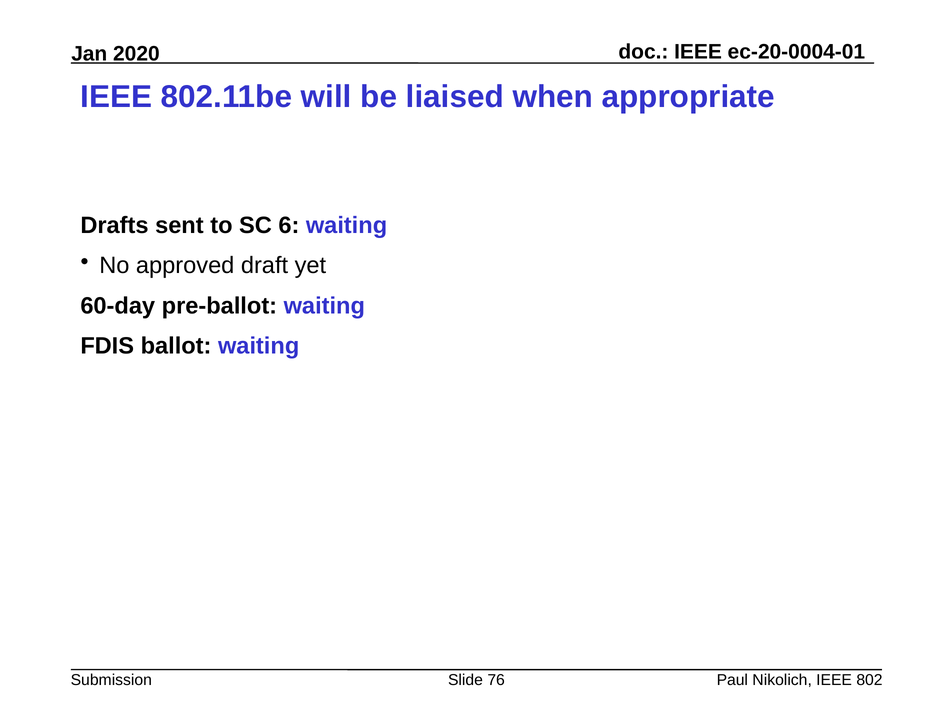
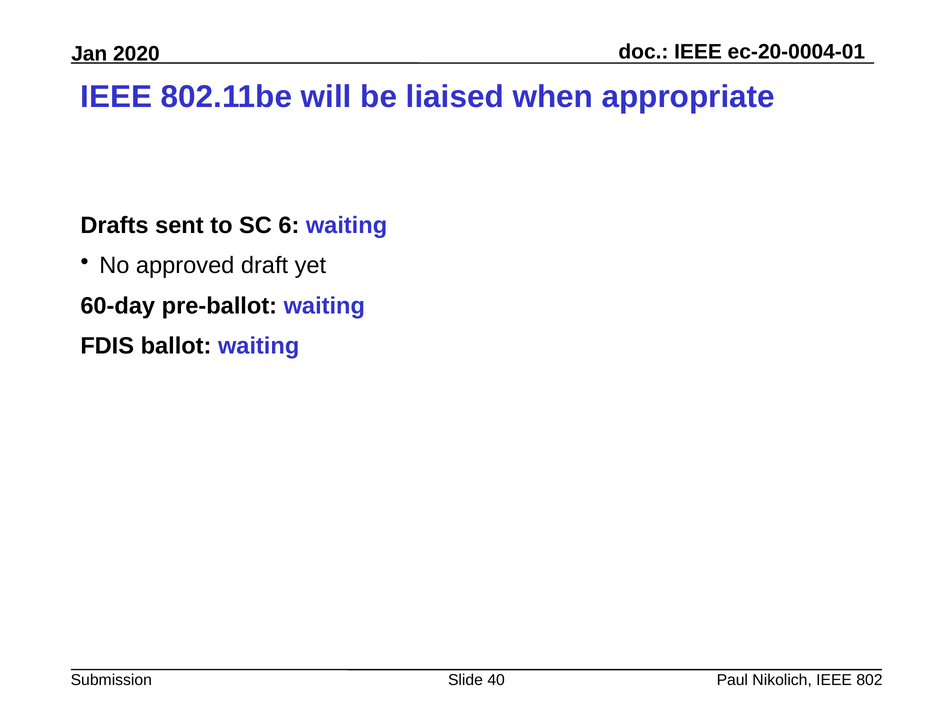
76: 76 -> 40
